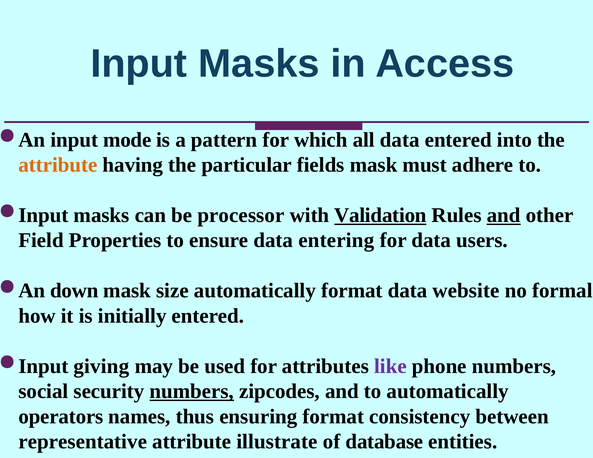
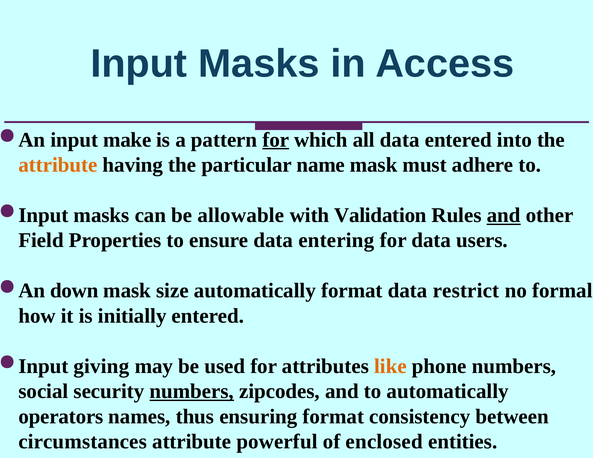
mode: mode -> make
for at (276, 140) underline: none -> present
fields: fields -> name
processor: processor -> allowable
Validation underline: present -> none
website: website -> restrict
like colour: purple -> orange
representative: representative -> circumstances
illustrate: illustrate -> powerful
database: database -> enclosed
